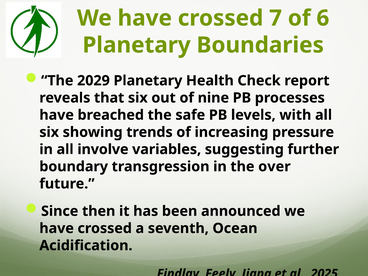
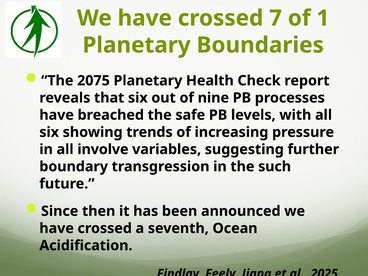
6: 6 -> 1
2029: 2029 -> 2075
over: over -> such
